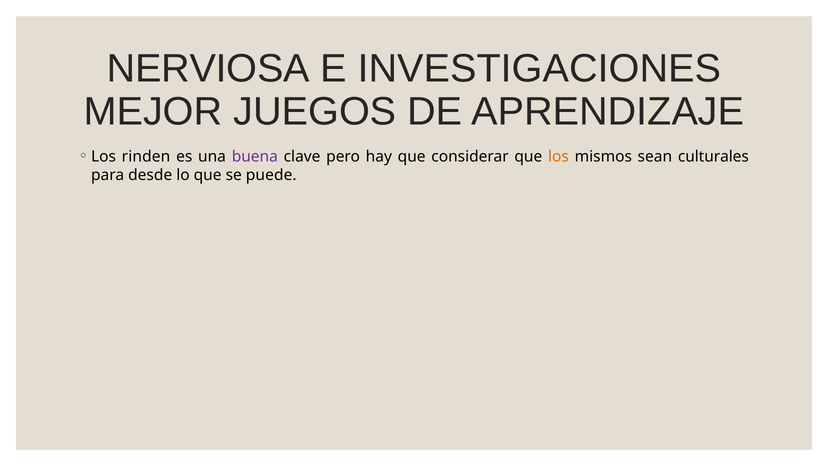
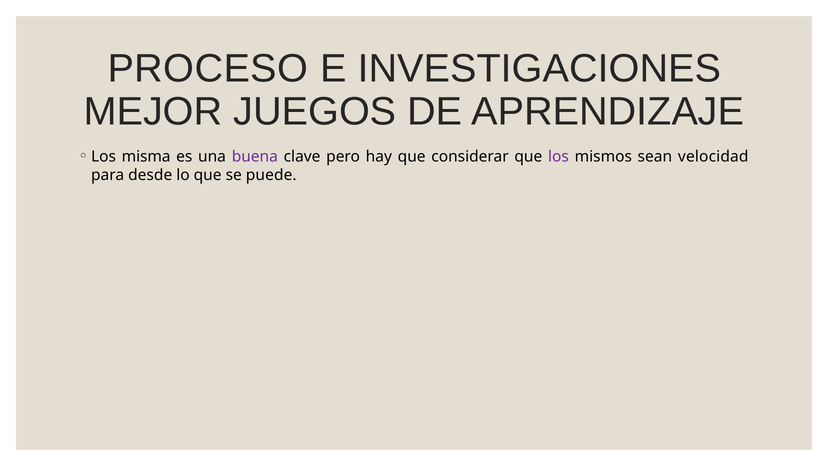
NERVIOSA: NERVIOSA -> PROCESO
rinden: rinden -> misma
los at (558, 156) colour: orange -> purple
culturales: culturales -> velocidad
